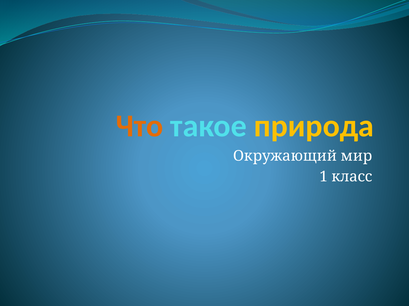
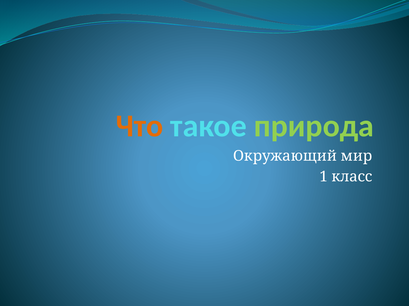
природа colour: yellow -> light green
